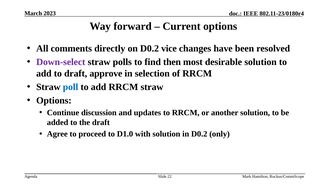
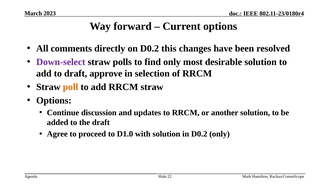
vice: vice -> this
find then: then -> only
poll colour: blue -> orange
